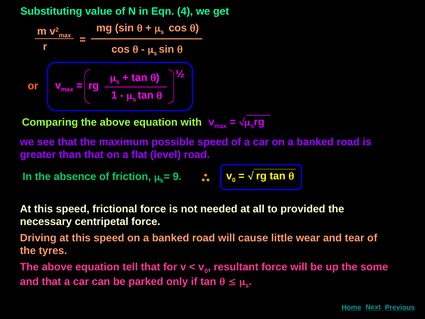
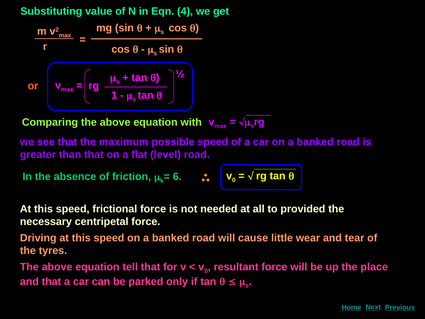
9: 9 -> 6
some: some -> place
